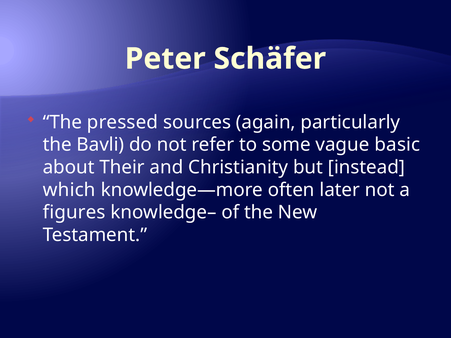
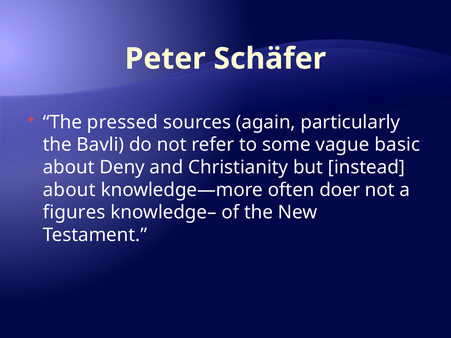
Their: Their -> Deny
which at (69, 190): which -> about
later: later -> doer
